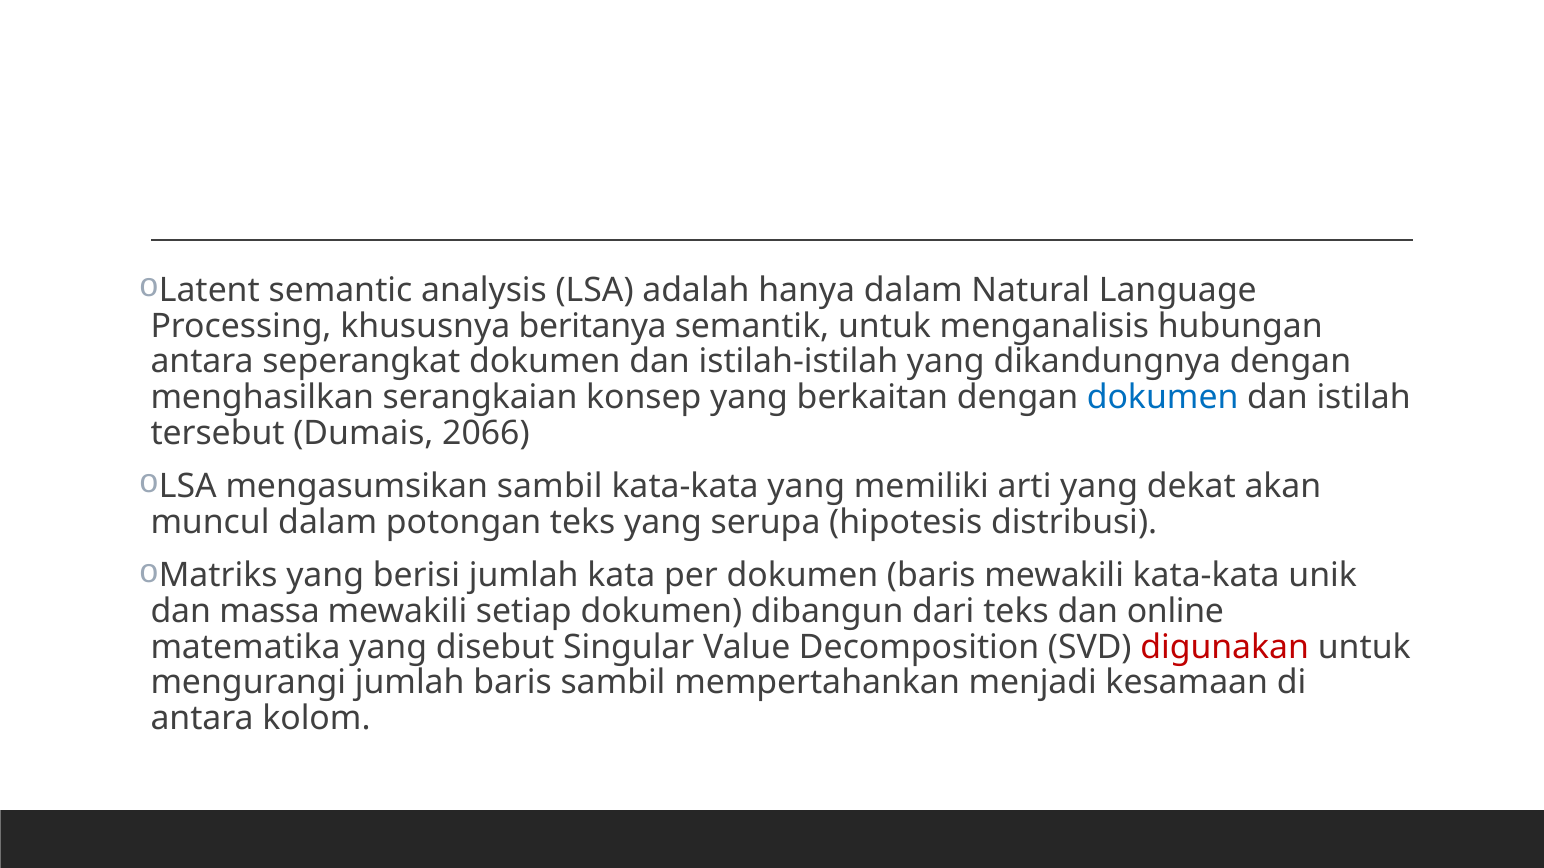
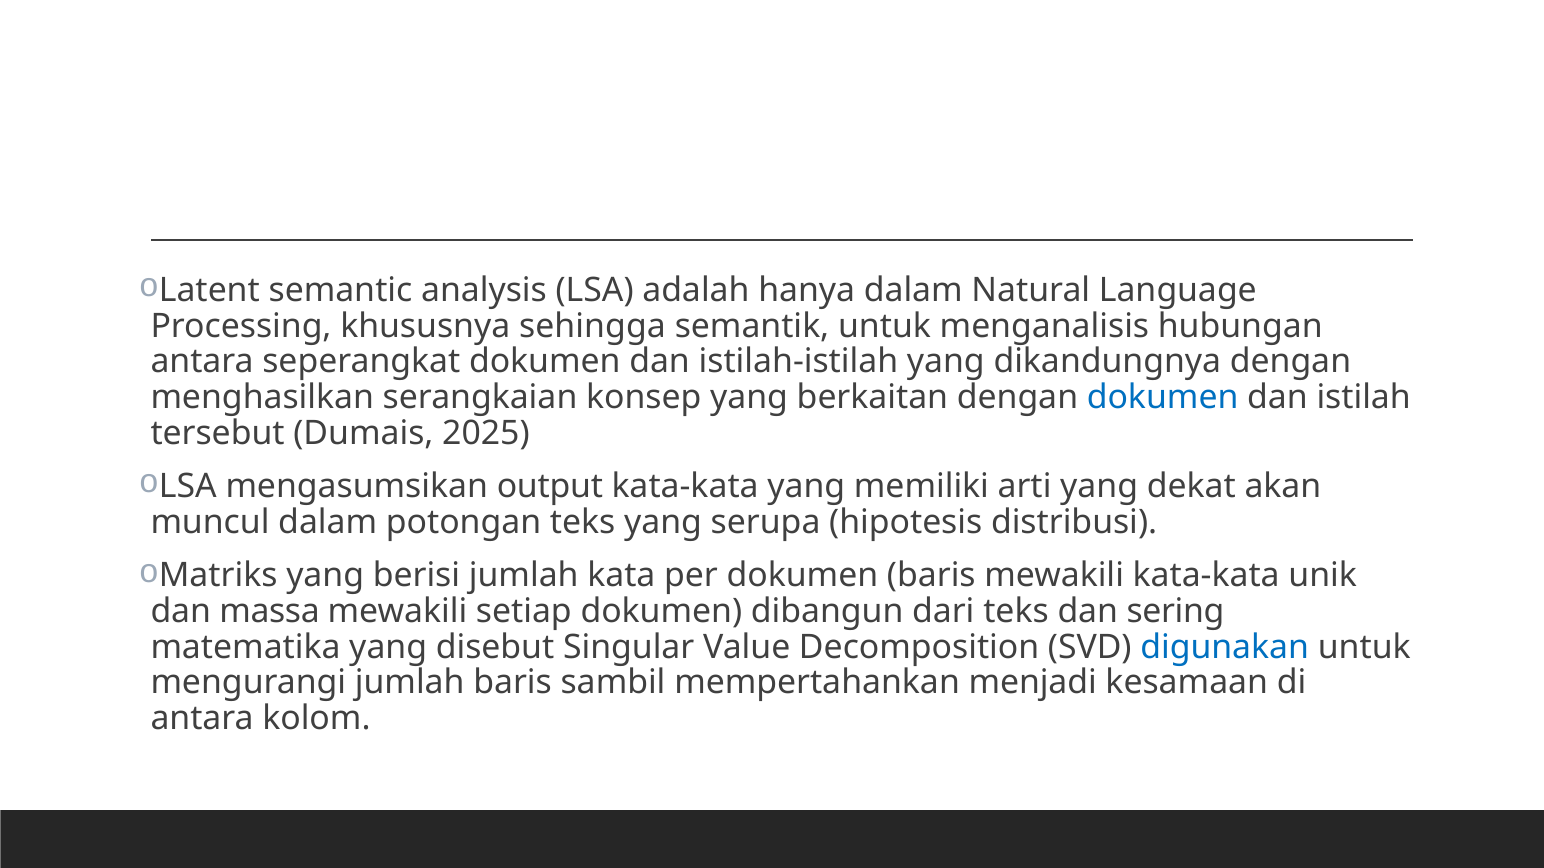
beritanya: beritanya -> sehingga
2066: 2066 -> 2025
mengasumsikan sambil: sambil -> output
online: online -> sering
digunakan colour: red -> blue
